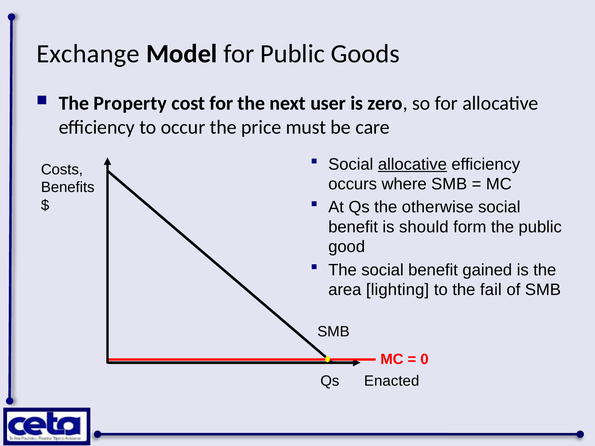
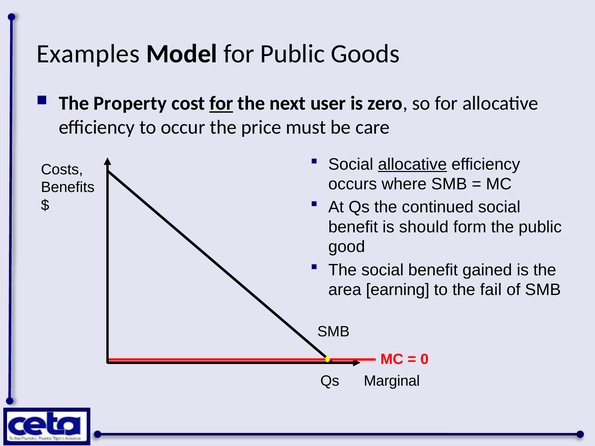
Exchange: Exchange -> Examples
for at (221, 104) underline: none -> present
otherwise: otherwise -> continued
lighting: lighting -> earning
Enacted: Enacted -> Marginal
